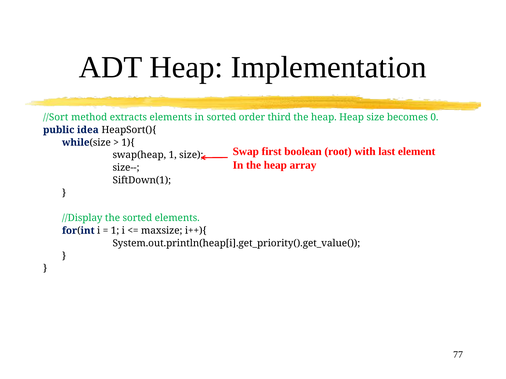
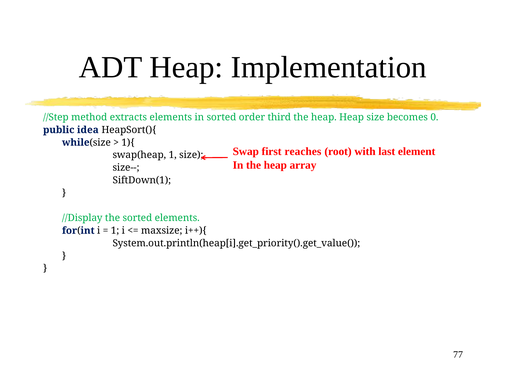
//Sort: //Sort -> //Step
boolean: boolean -> reaches
